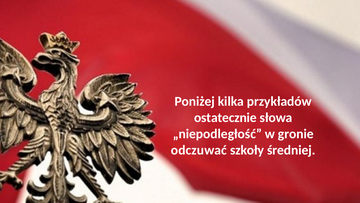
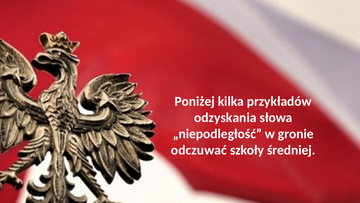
ostatecznie: ostatecznie -> odzyskania
